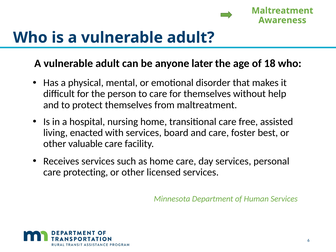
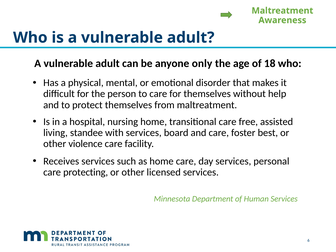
later: later -> only
enacted: enacted -> standee
valuable: valuable -> violence
